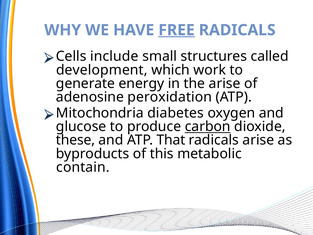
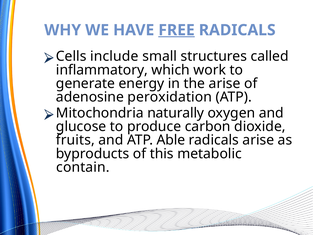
development: development -> inflammatory
diabetes: diabetes -> naturally
carbon underline: present -> none
these: these -> fruits
That: That -> Able
